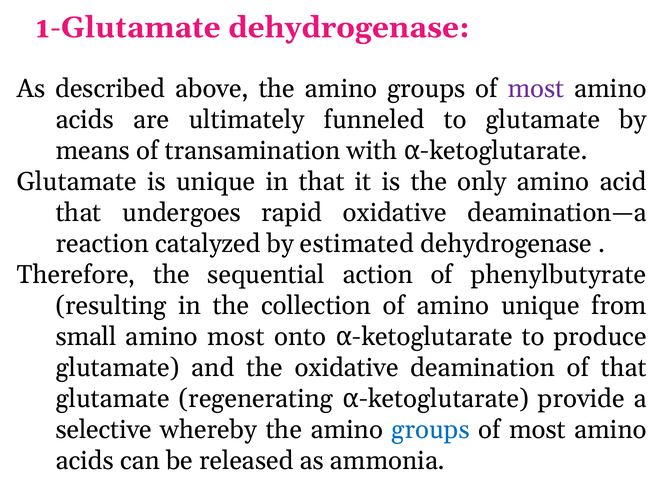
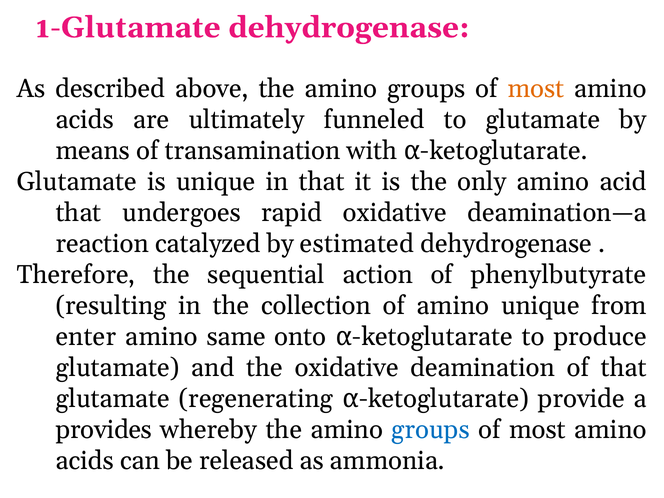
most at (536, 89) colour: purple -> orange
small: small -> enter
amino most: most -> same
selective: selective -> provides
